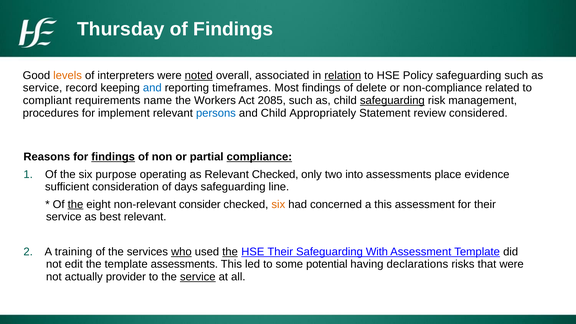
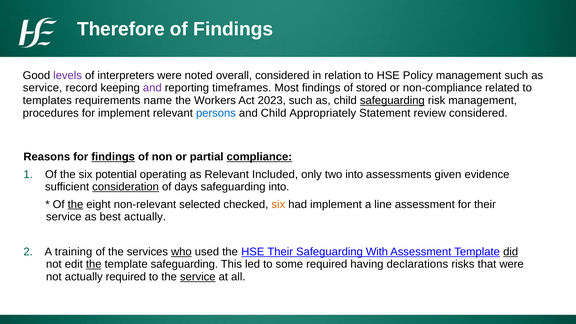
Thursday: Thursday -> Therefore
levels colour: orange -> purple
noted underline: present -> none
overall associated: associated -> considered
relation underline: present -> none
Policy safeguarding: safeguarding -> management
and at (152, 88) colour: blue -> purple
delete: delete -> stored
compliant: compliant -> templates
2085: 2085 -> 2023
purpose: purpose -> potential
Relevant Checked: Checked -> Included
place: place -> given
consideration underline: none -> present
safeguarding line: line -> into
consider: consider -> selected
had concerned: concerned -> implement
a this: this -> line
best relevant: relevant -> actually
the at (230, 252) underline: present -> none
did underline: none -> present
the at (94, 264) underline: none -> present
template assessments: assessments -> safeguarding
some potential: potential -> required
actually provider: provider -> required
